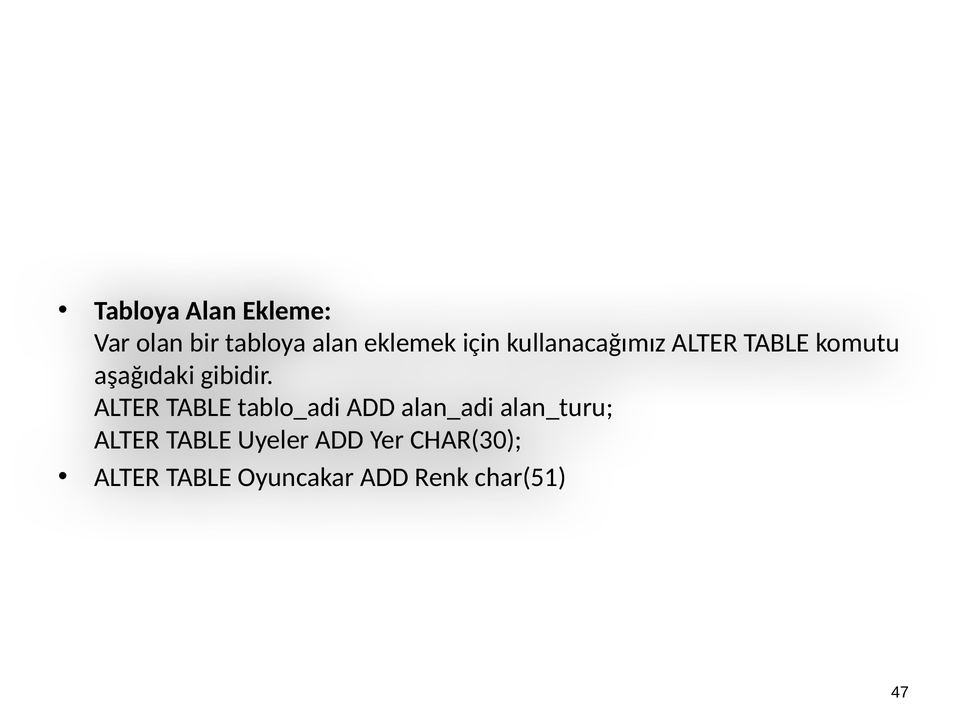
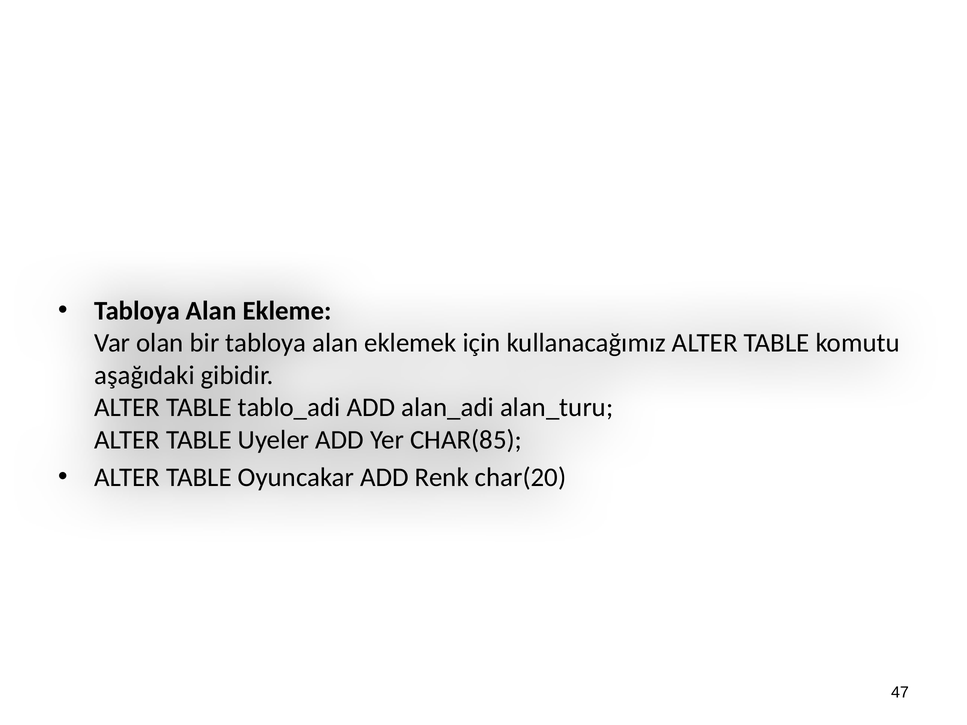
CHAR(30: CHAR(30 -> CHAR(85
char(51: char(51 -> char(20
